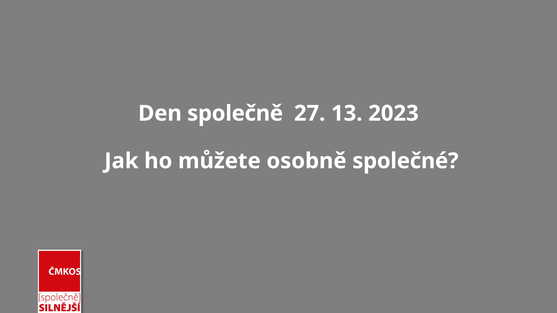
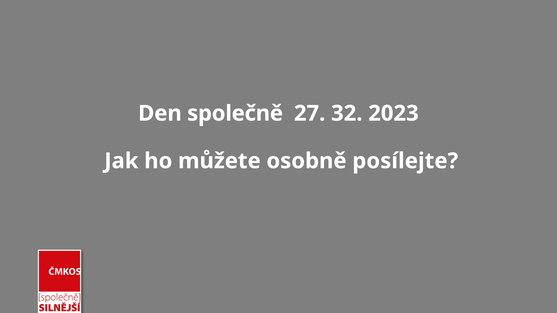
13: 13 -> 32
společné: společné -> posílejte
